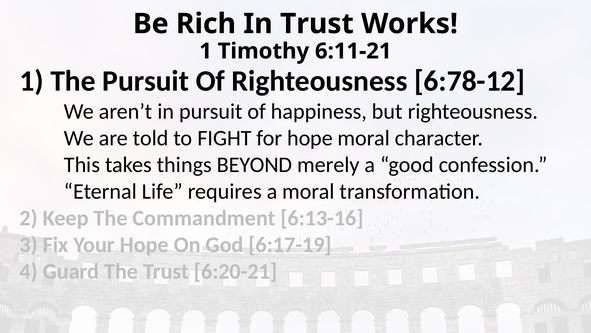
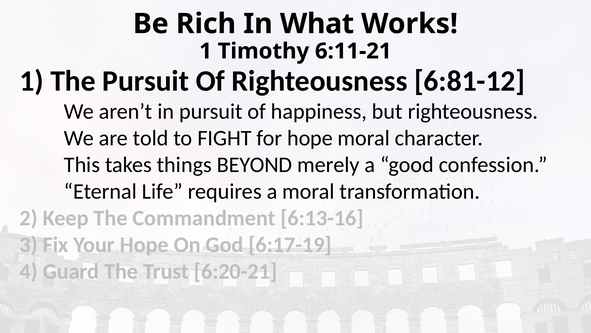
In Trust: Trust -> What
6:78-12: 6:78-12 -> 6:81-12
